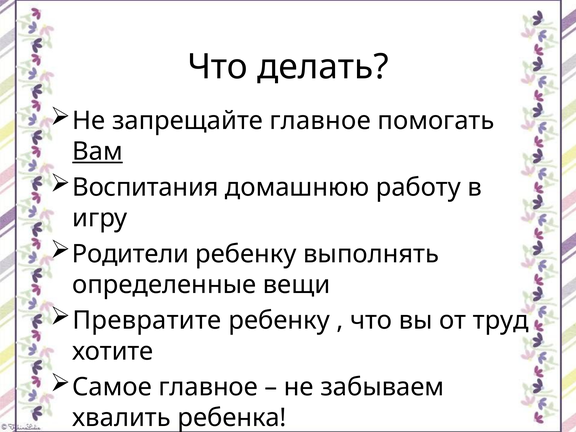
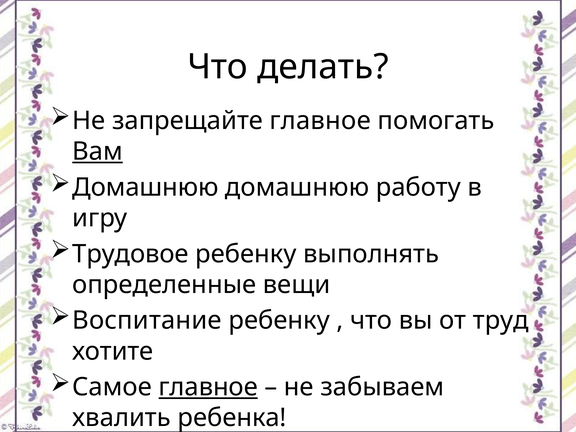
Воспитания at (145, 187): Воспитания -> Домашнюю
Родители at (130, 254): Родители -> Трудовое
Превратите: Превратите -> Воспитание
главное at (208, 387) underline: none -> present
